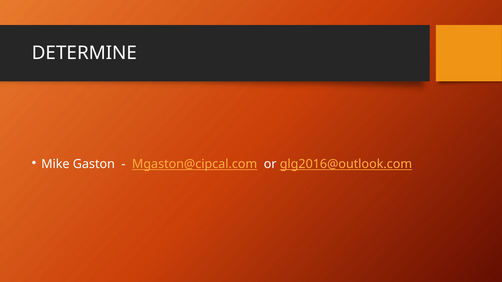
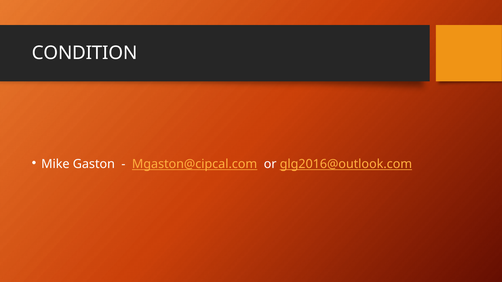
DETERMINE: DETERMINE -> CONDITION
